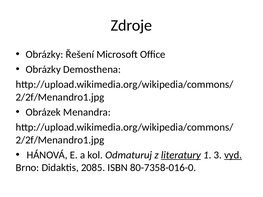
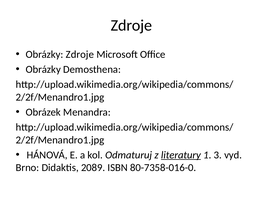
Obrázky Řešení: Řešení -> Zdroje
vyd underline: present -> none
2085: 2085 -> 2089
